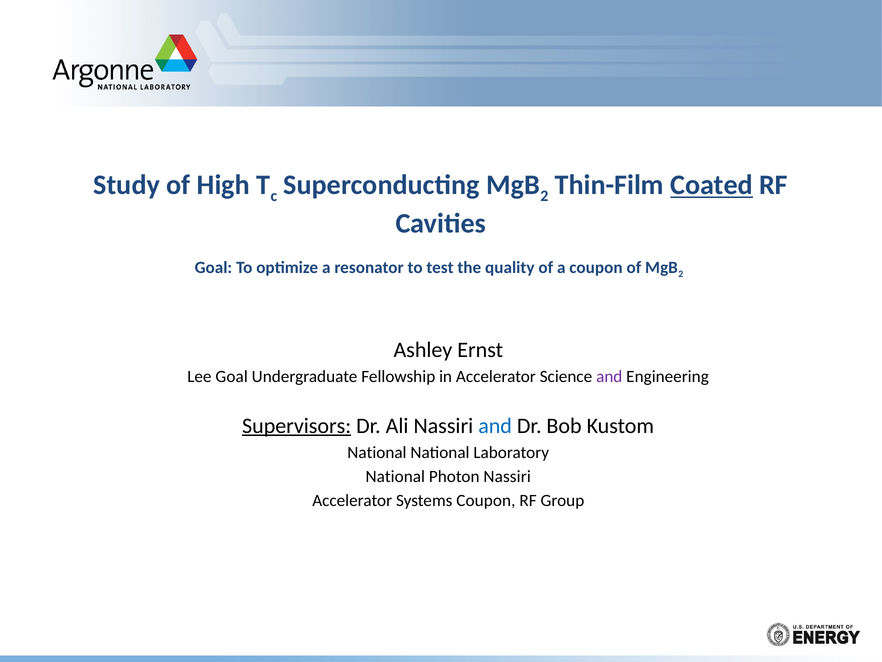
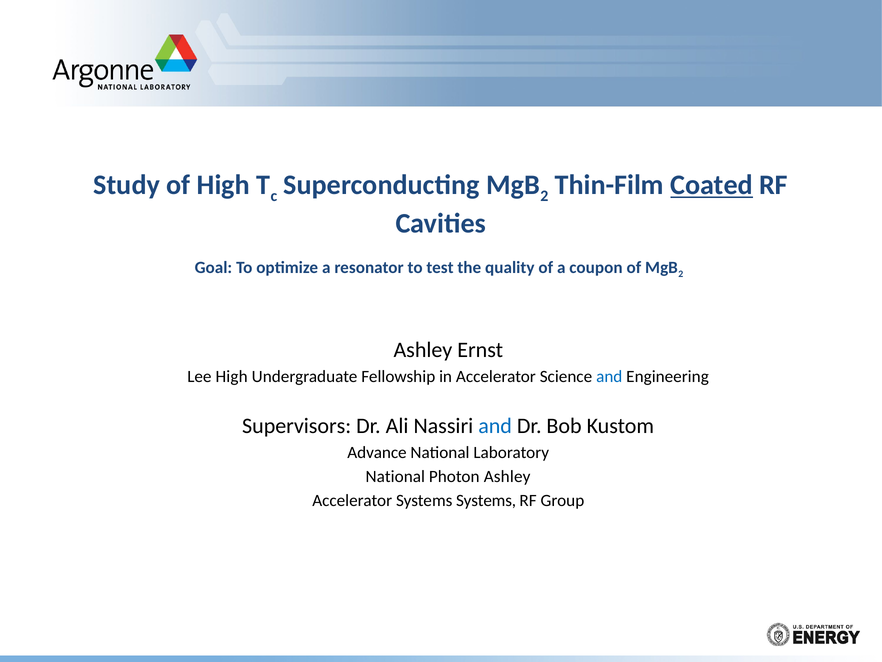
Lee Goal: Goal -> High
and at (609, 377) colour: purple -> blue
Supervisors underline: present -> none
National at (377, 452): National -> Advance
Photon Nassiri: Nassiri -> Ashley
Systems Coupon: Coupon -> Systems
